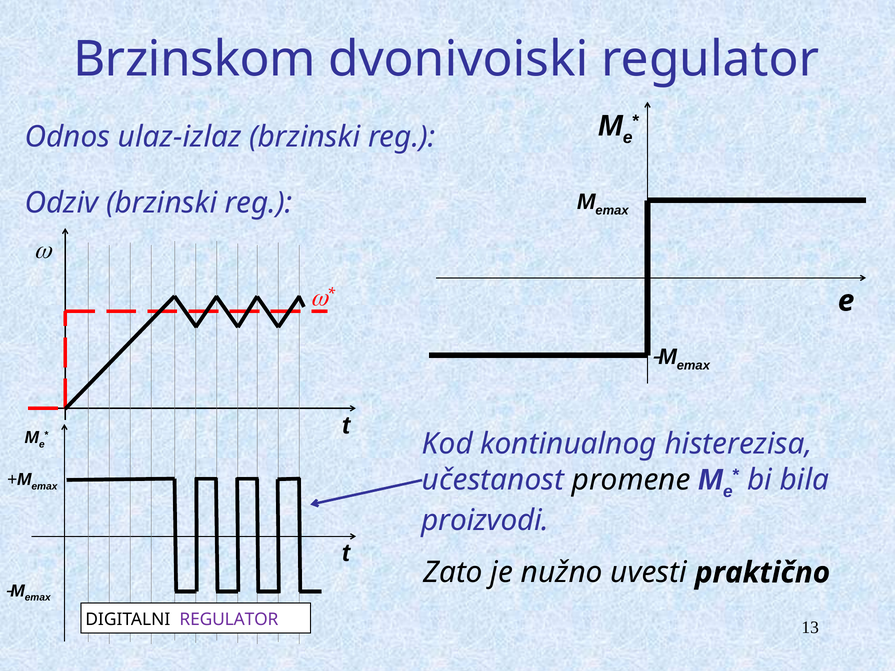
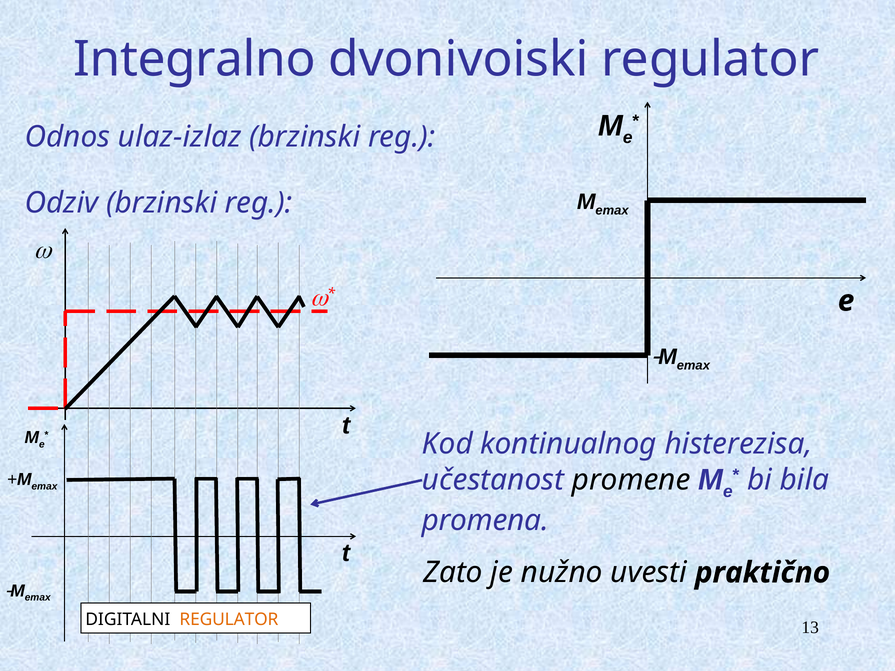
Brzinskom: Brzinskom -> Integralno
proizvodi: proizvodi -> promena
REGULATOR at (229, 620) colour: purple -> orange
